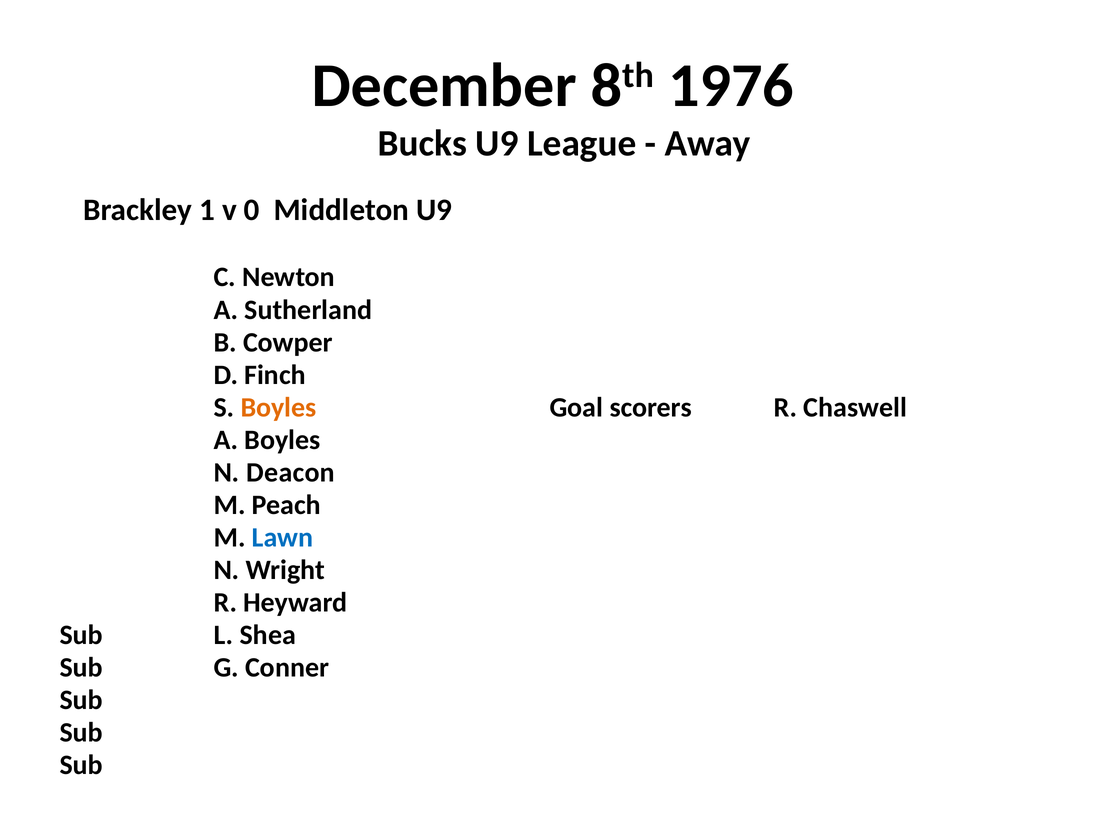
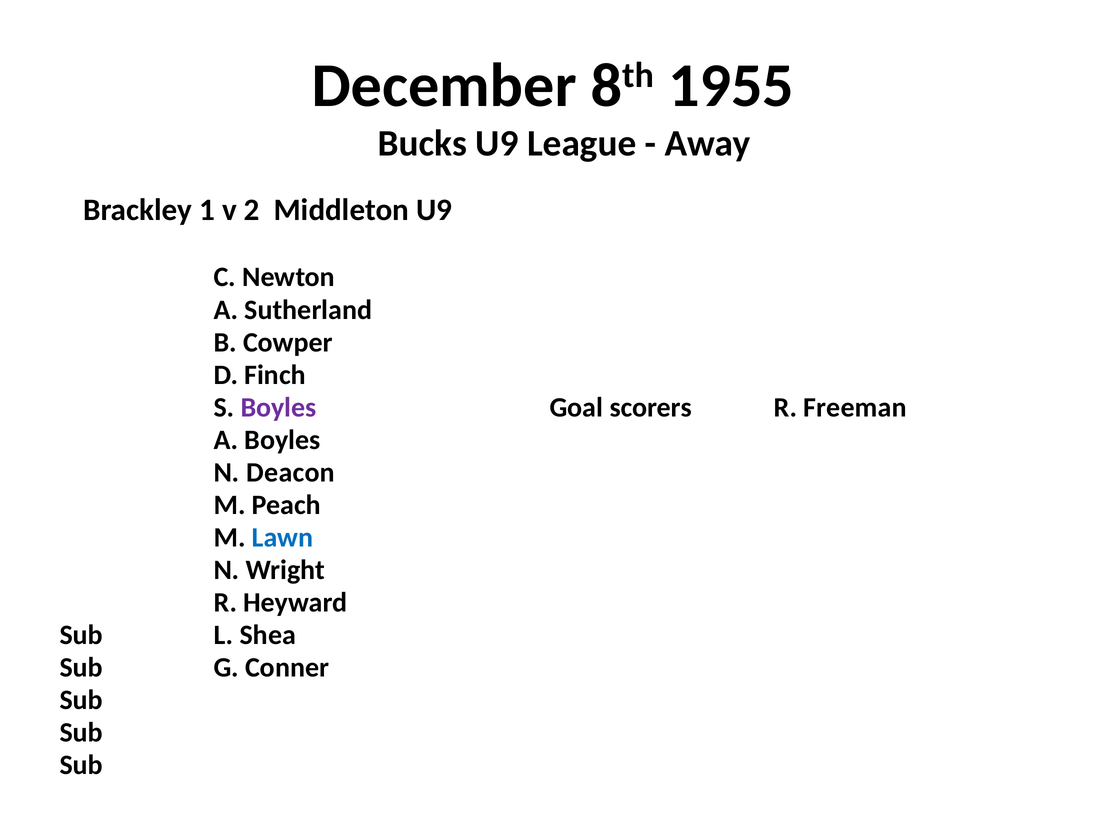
1976: 1976 -> 1955
0: 0 -> 2
Boyles at (279, 408) colour: orange -> purple
Chaswell: Chaswell -> Freeman
